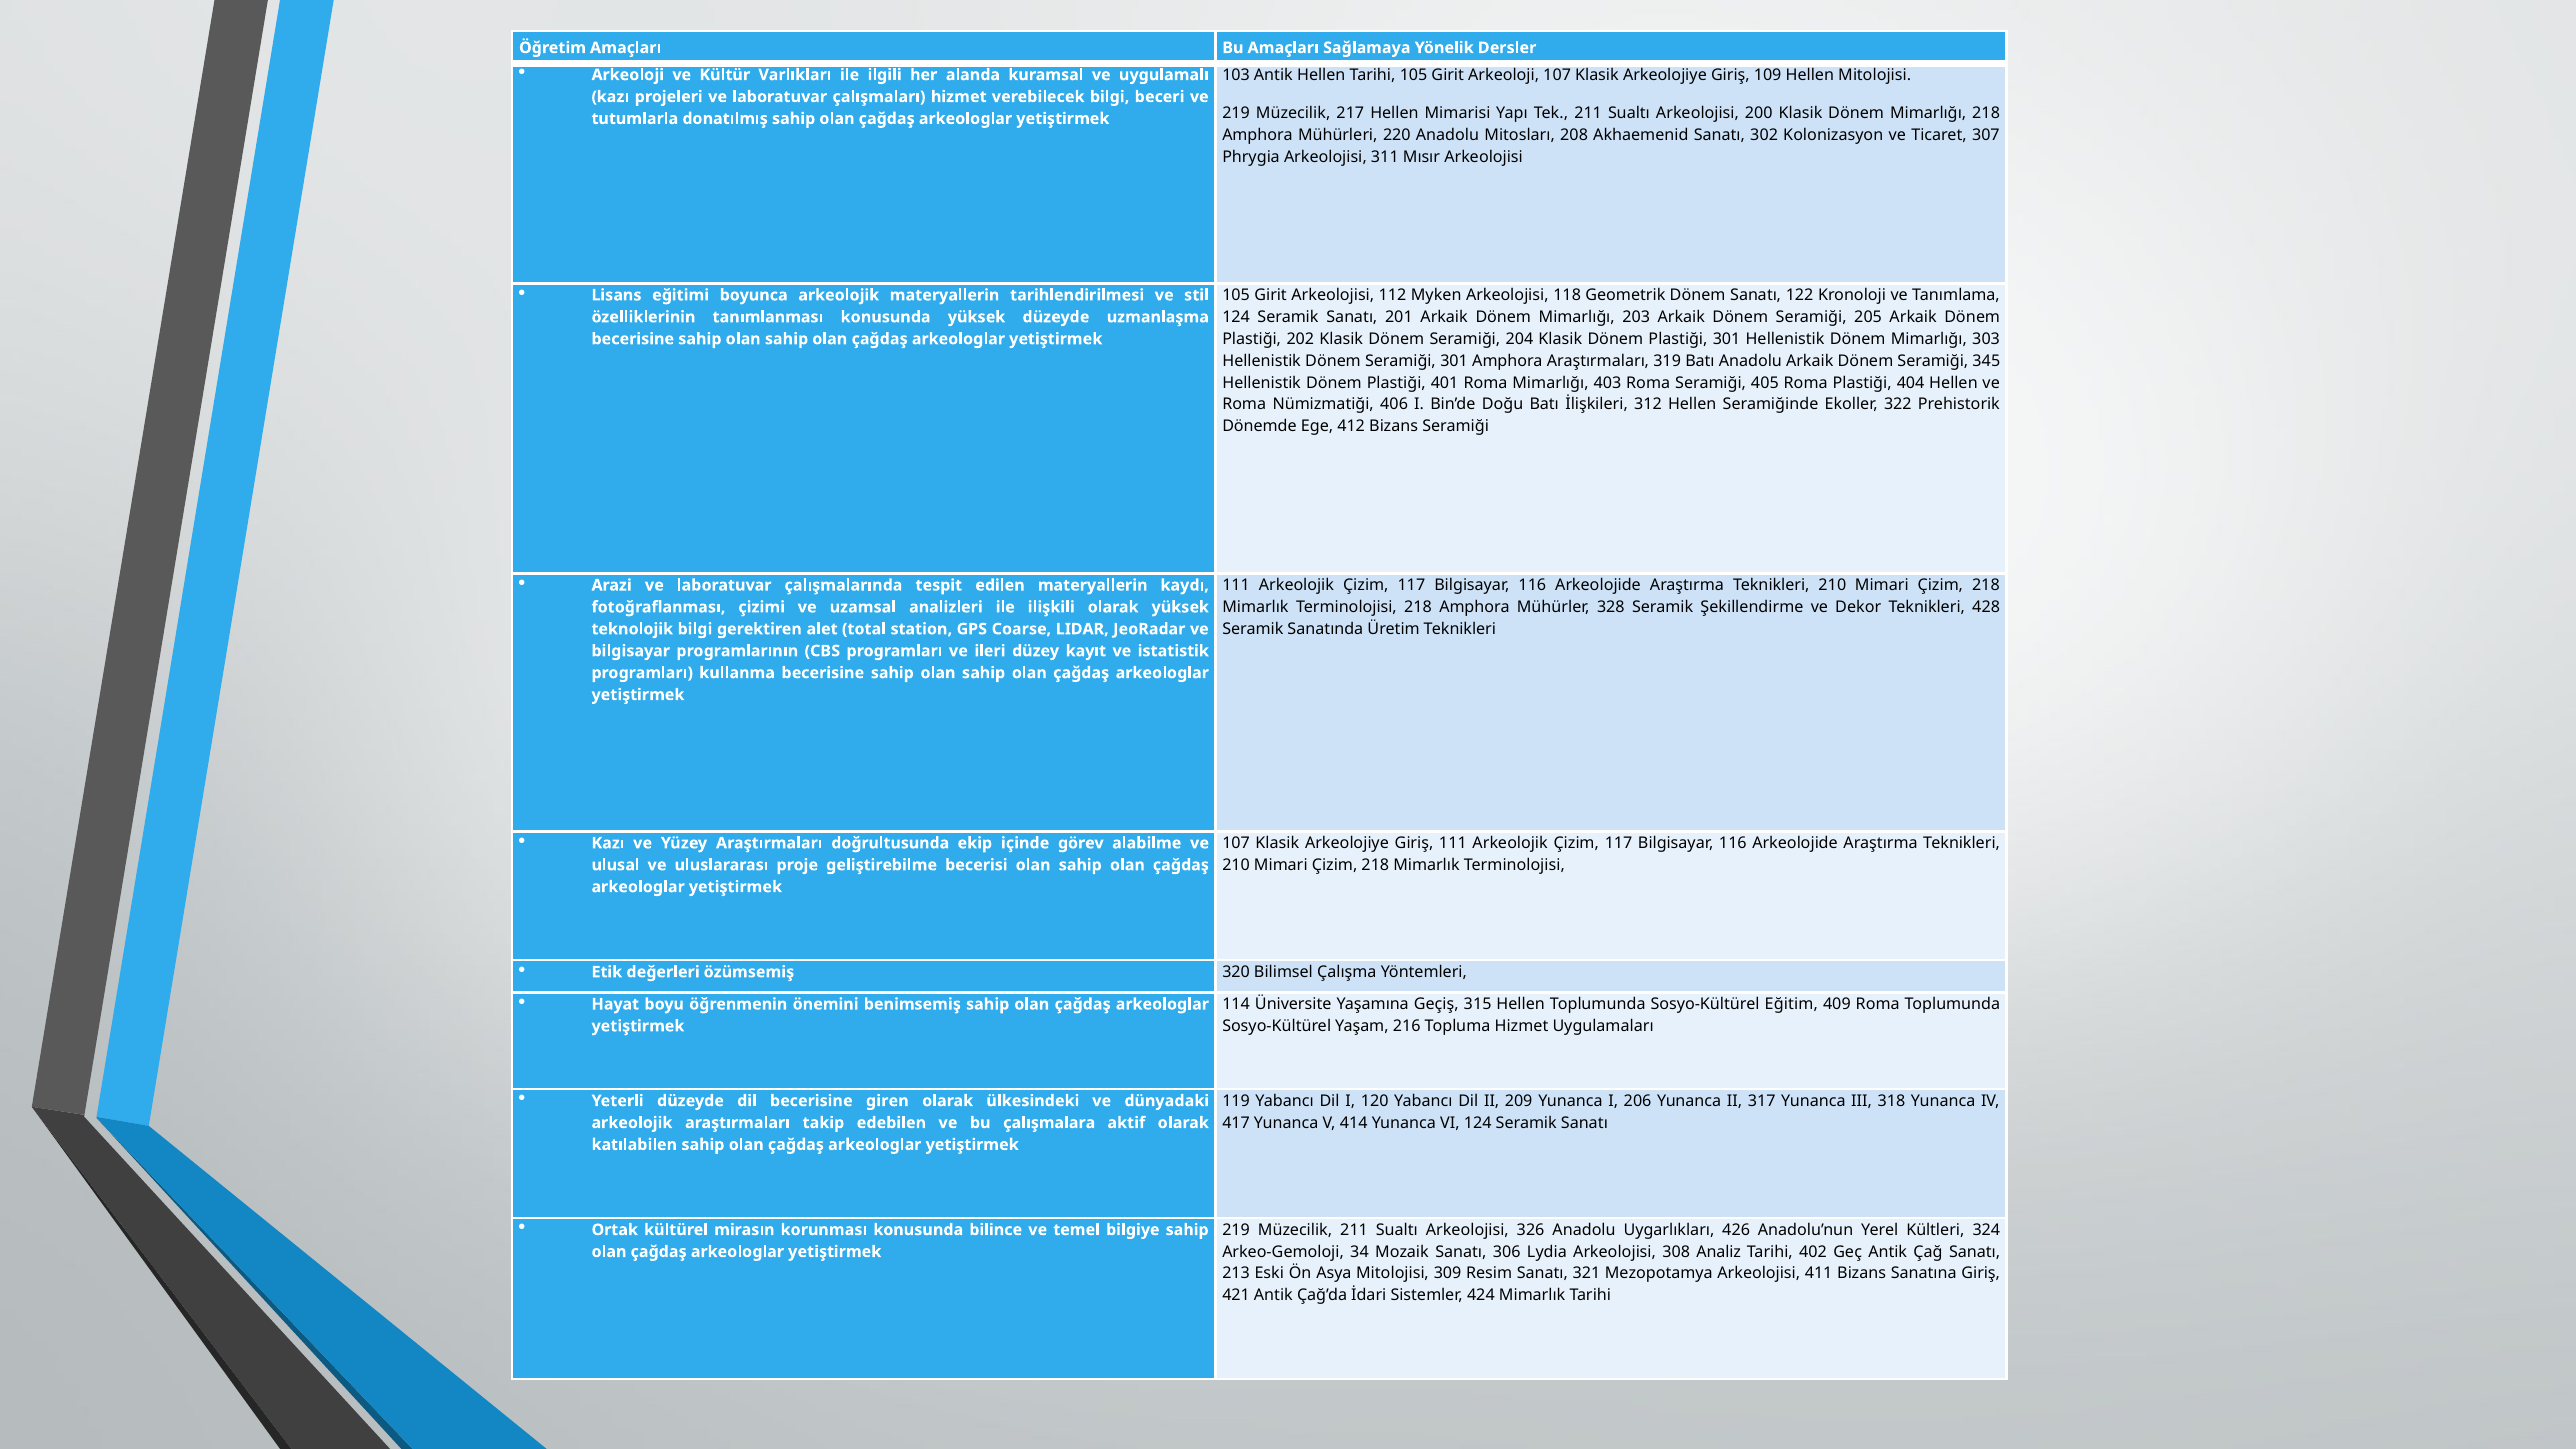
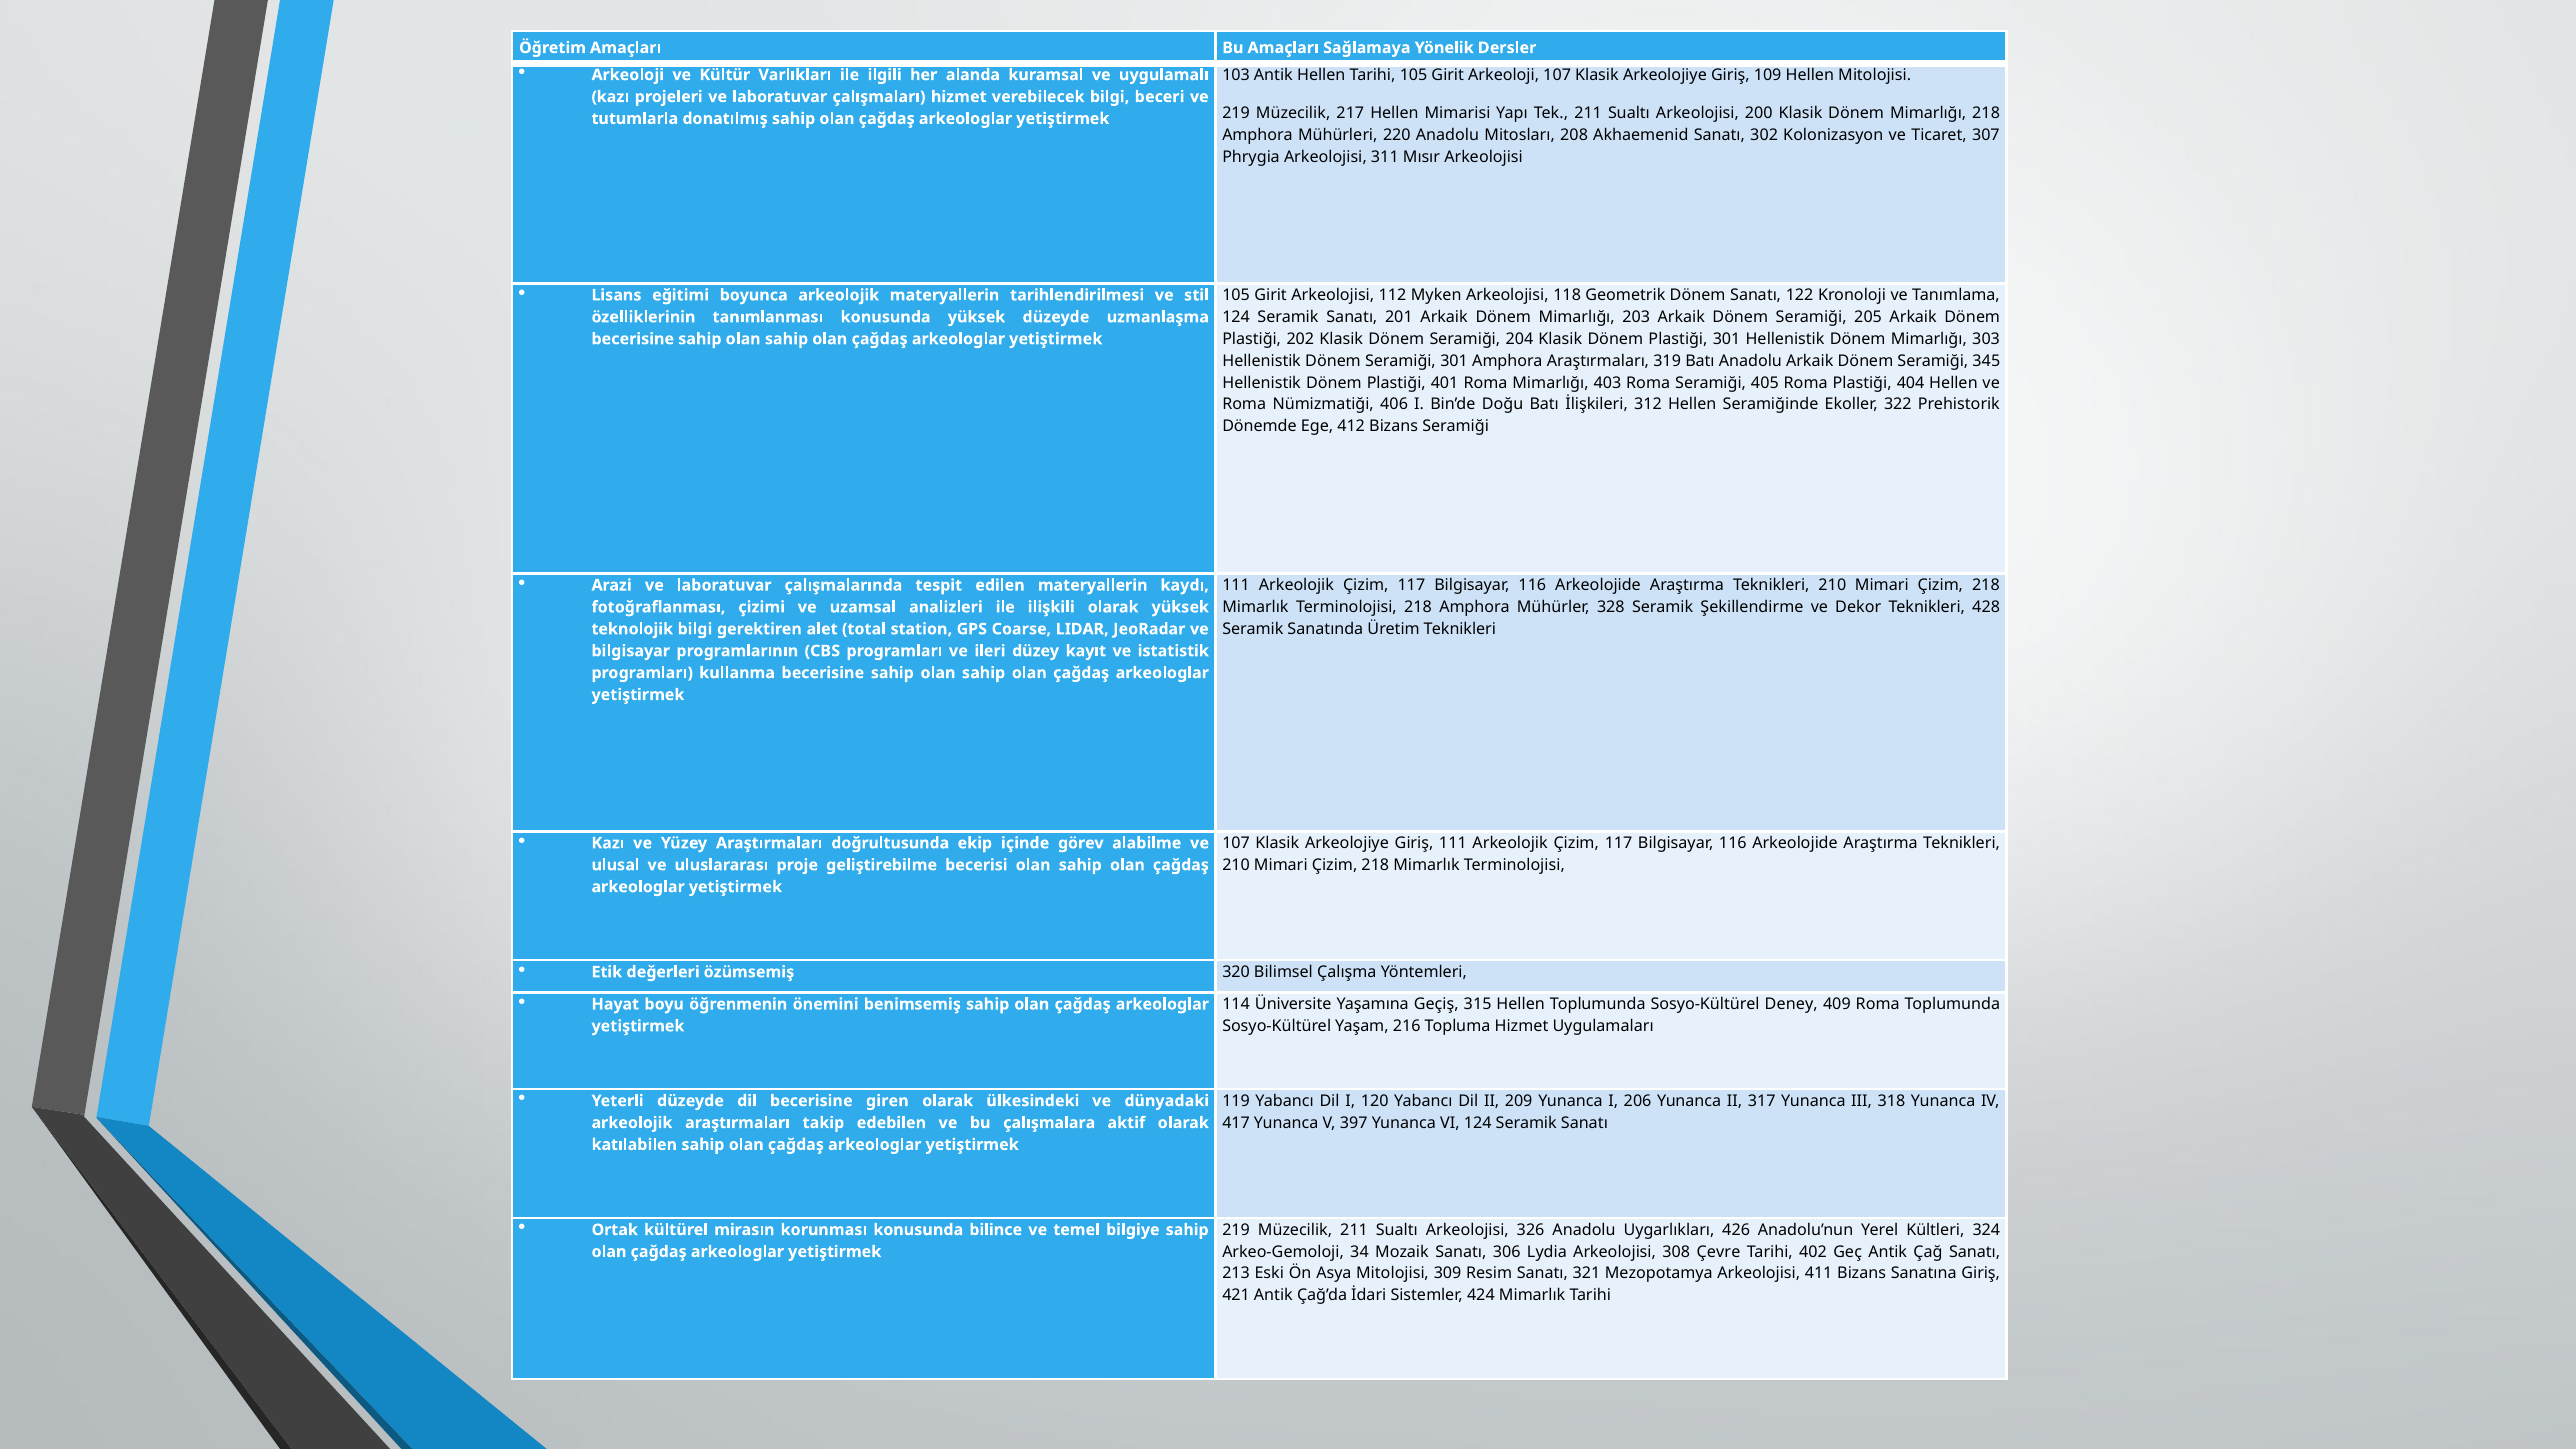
Eğitim: Eğitim -> Deney
414: 414 -> 397
Analiz: Analiz -> Çevre
